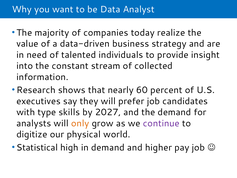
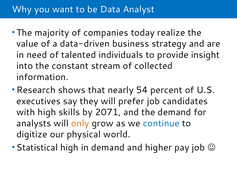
60: 60 -> 54
with type: type -> high
2027: 2027 -> 2071
continue colour: purple -> blue
